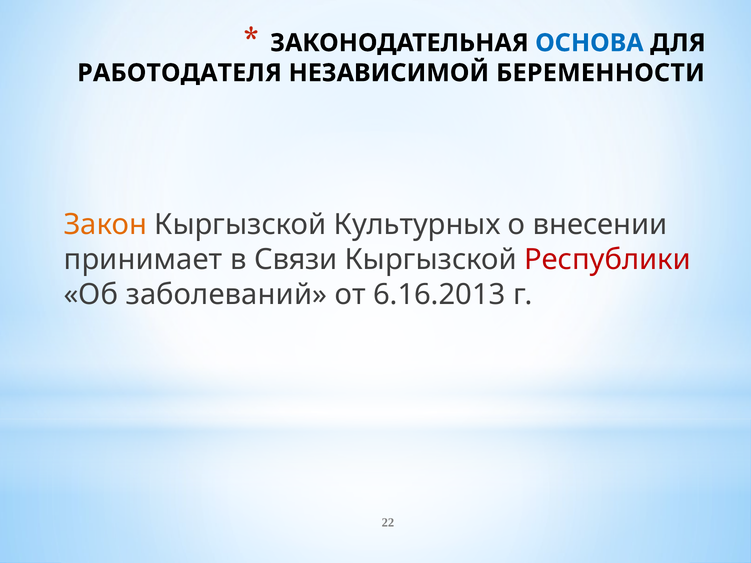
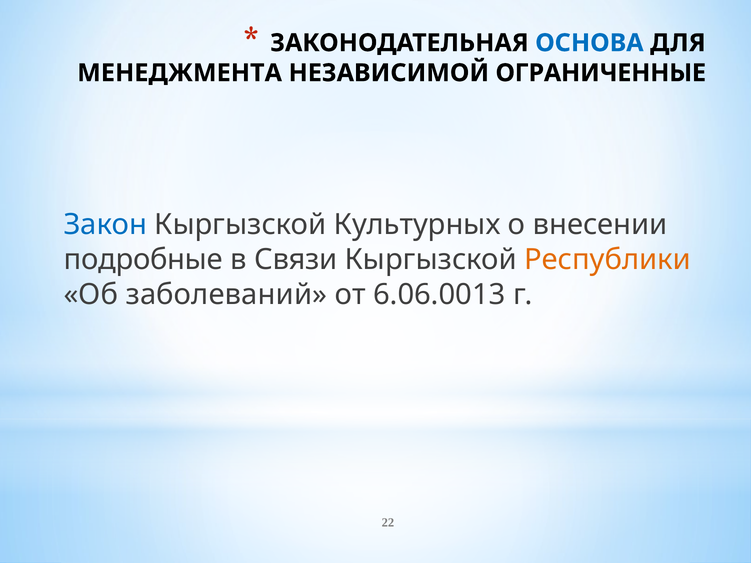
РАБОТОДАТЕЛЯ: РАБОТОДАТЕЛЯ -> МЕНЕДЖМЕНТА
БЕРЕМЕННОСТИ: БЕРЕМЕННОСТИ -> ОГРАНИЧЕННЫЕ
Закон colour: orange -> blue
принимает: принимает -> подробные
Республики colour: red -> orange
6.16.2013: 6.16.2013 -> 6.06.0013
